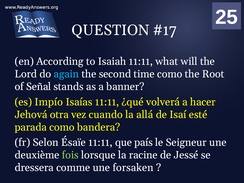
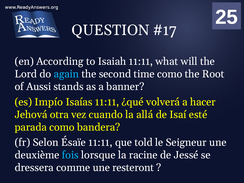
Señal: Señal -> Aussi
país: país -> told
fois colour: light green -> light blue
forsaken: forsaken -> resteront
